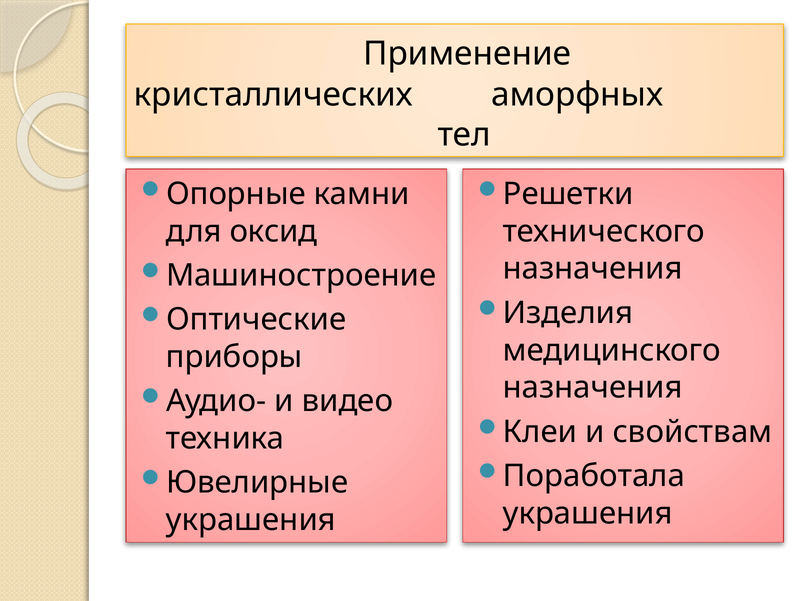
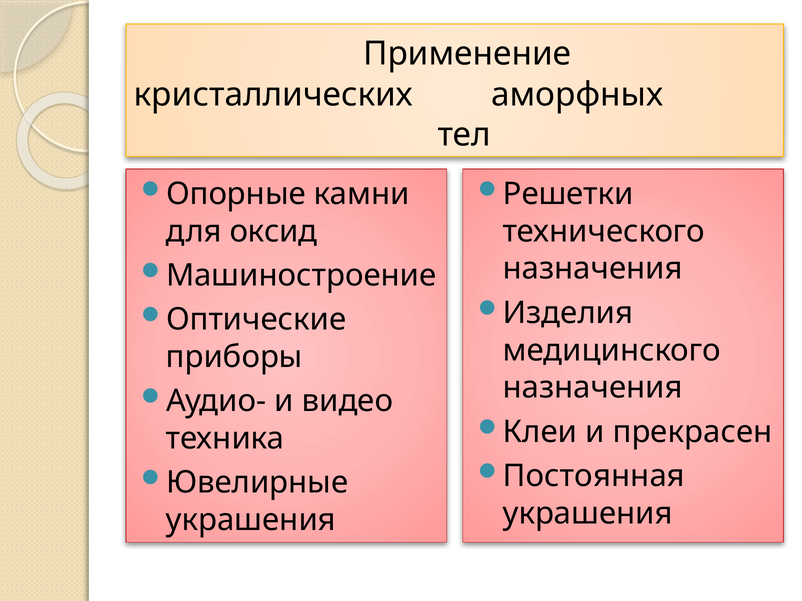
свойствам: свойствам -> прекрасен
Поработала: Поработала -> Постоянная
